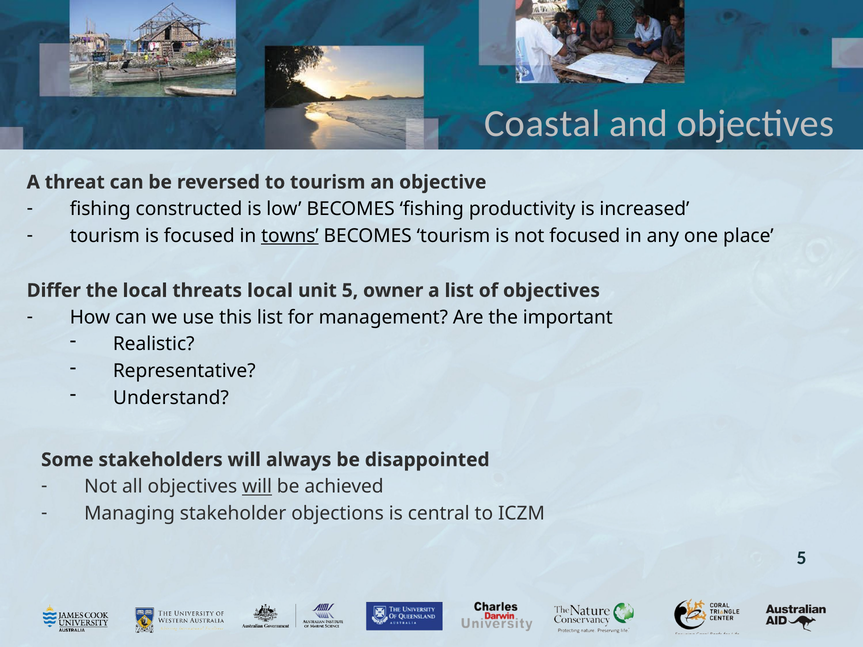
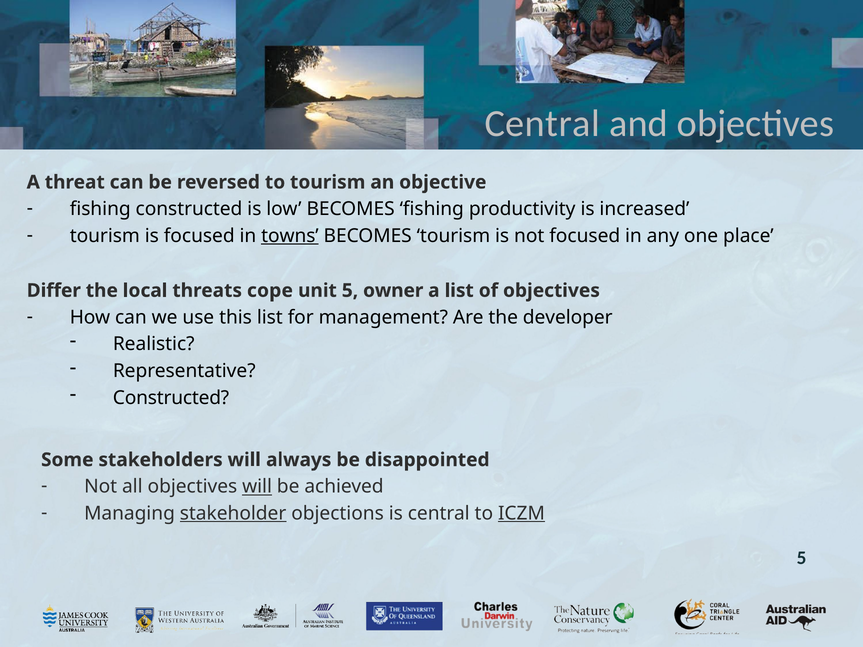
Coastal at (542, 124): Coastal -> Central
threats local: local -> cope
important: important -> developer
Understand at (171, 398): Understand -> Constructed
stakeholder underline: none -> present
ICZM underline: none -> present
